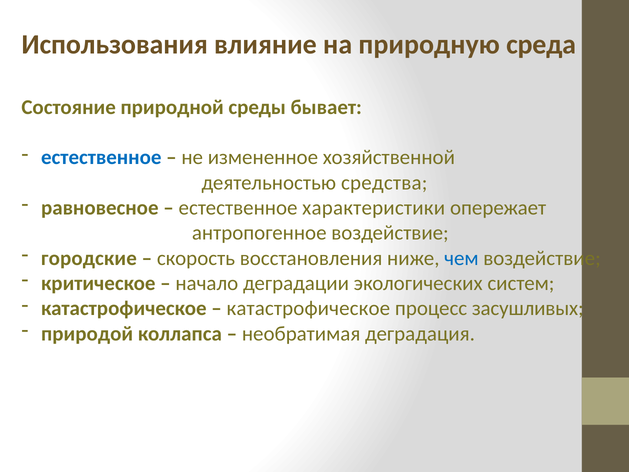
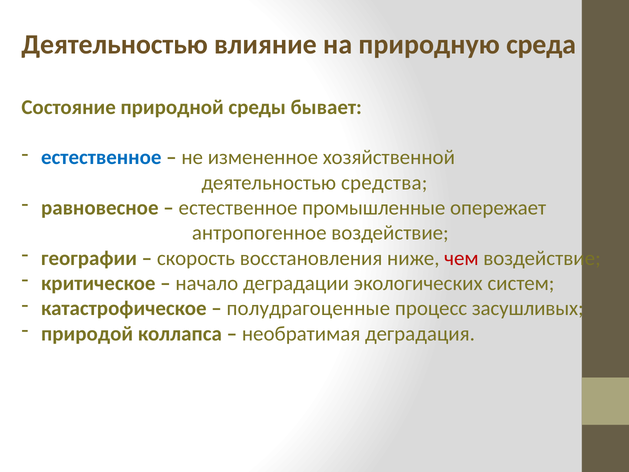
Использования at (115, 45): Использования -> Деятельностью
характеристики: характеристики -> промышленные
городские: городские -> географии
чем colour: blue -> red
катастрофическое at (308, 308): катастрофическое -> полудрагоценные
